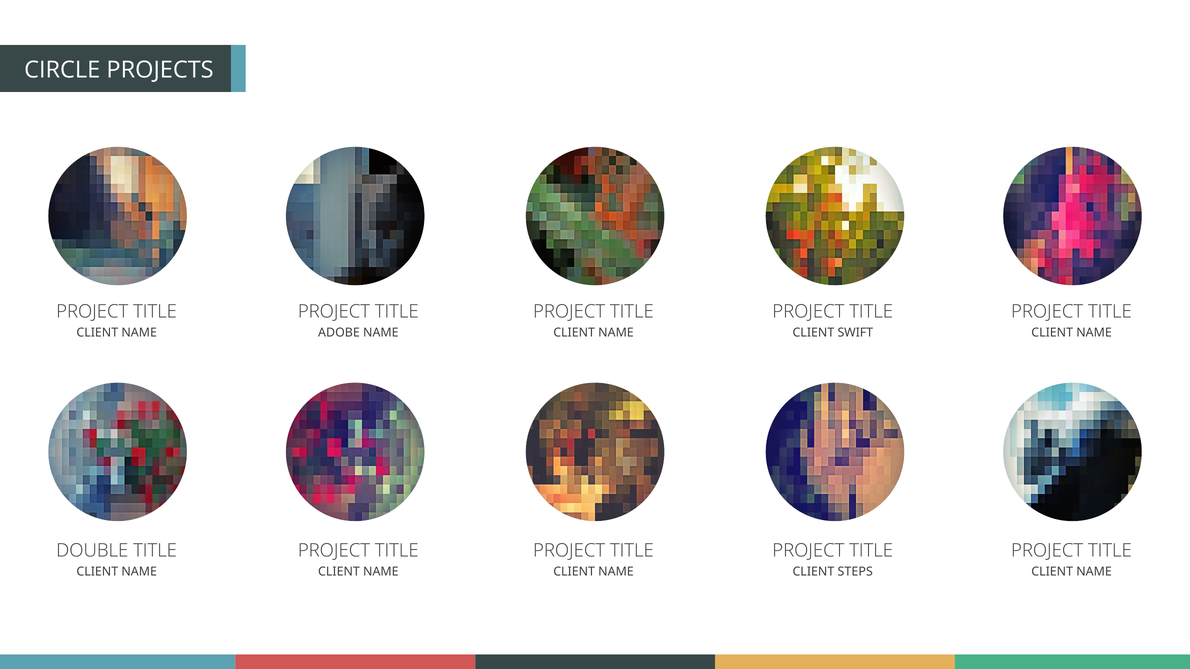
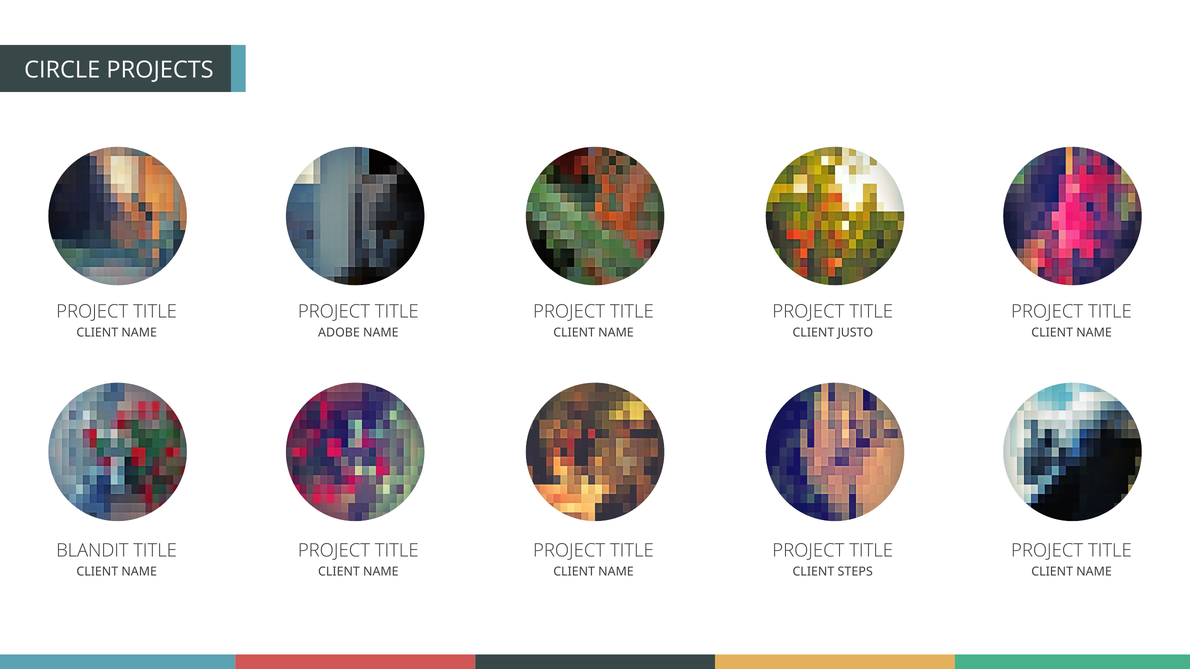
SWIFT: SWIFT -> JUSTO
DOUBLE: DOUBLE -> BLANDIT
